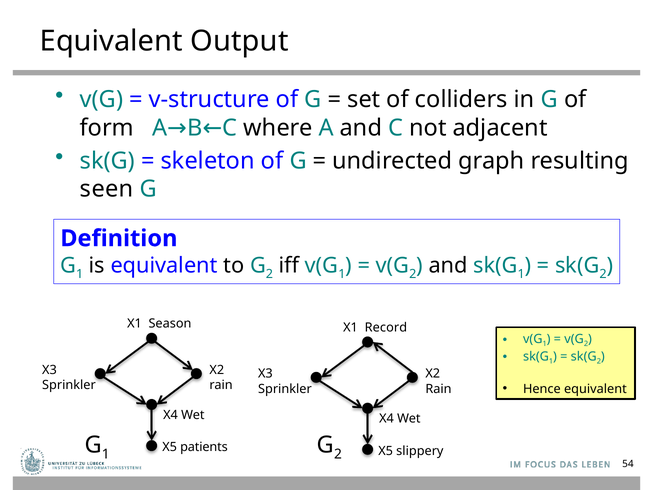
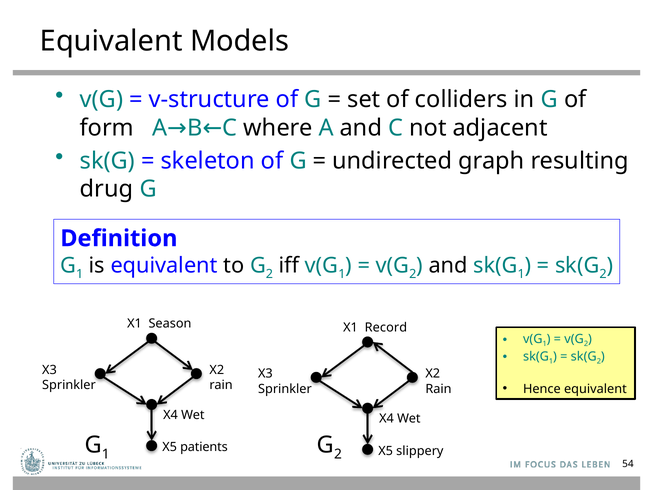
Output: Output -> Models
seen: seen -> drug
